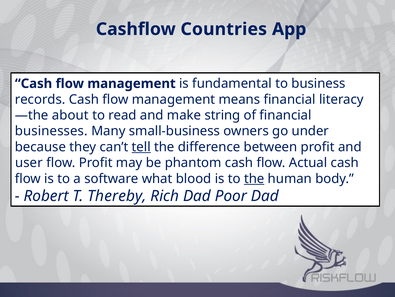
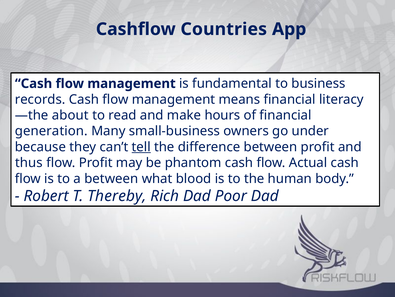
string: string -> hours
businesses: businesses -> generation
user: user -> thus
a software: software -> between
the at (254, 178) underline: present -> none
